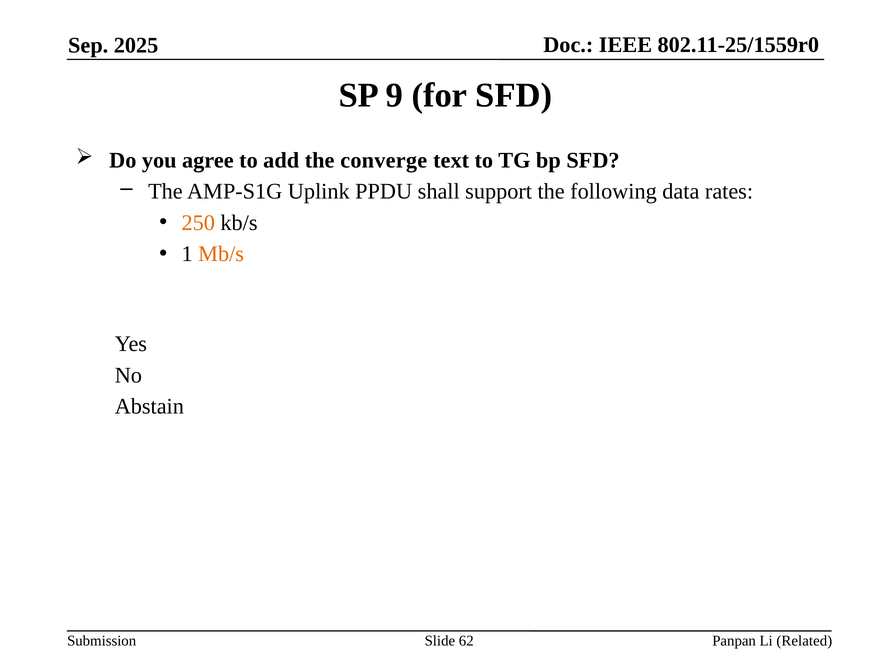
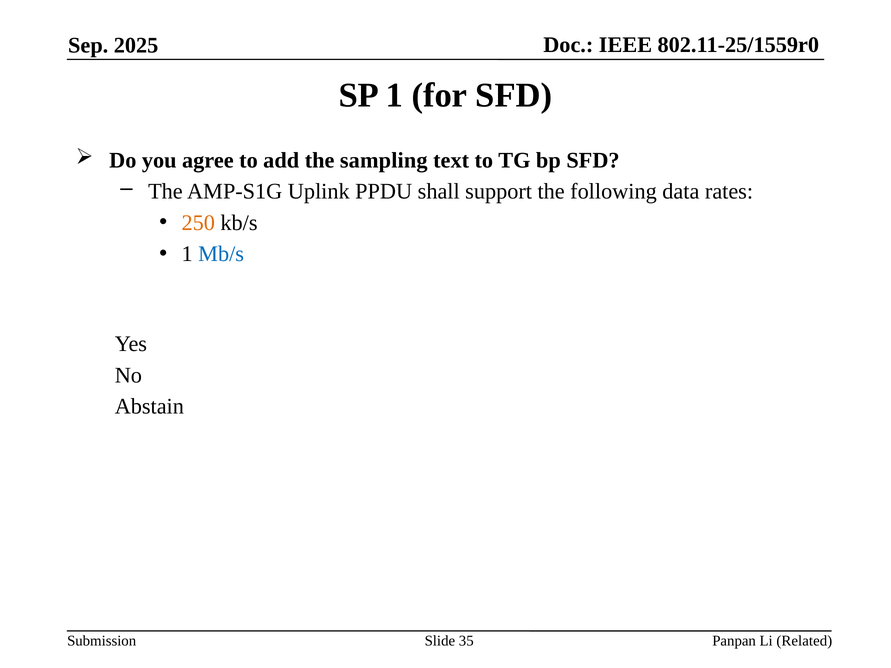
SP 9: 9 -> 1
converge: converge -> sampling
Mb/s colour: orange -> blue
62: 62 -> 35
